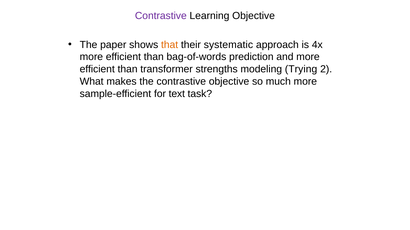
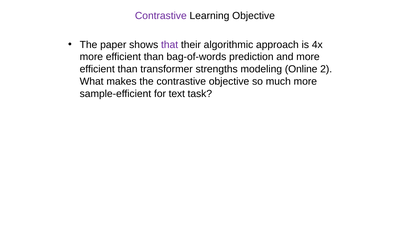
that colour: orange -> purple
systematic: systematic -> algorithmic
Trying: Trying -> Online
